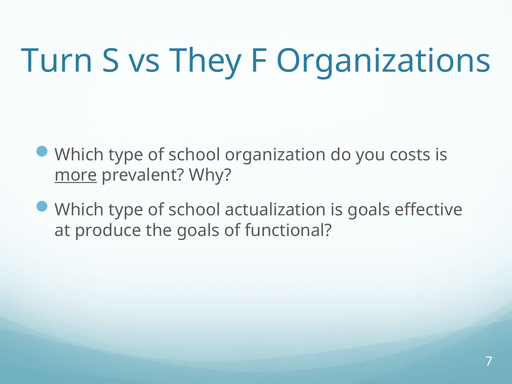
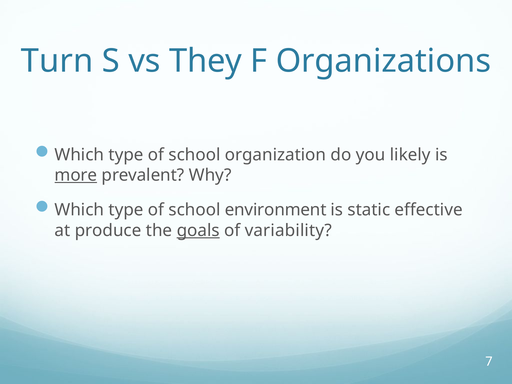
costs: costs -> likely
actualization: actualization -> environment
is goals: goals -> static
goals at (198, 230) underline: none -> present
functional: functional -> variability
